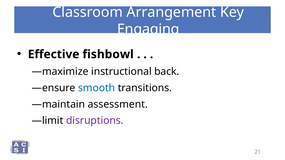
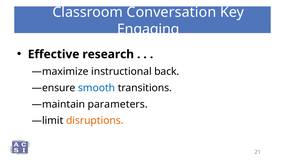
Arrangement: Arrangement -> Conversation
fishbowl: fishbowl -> research
assessment: assessment -> parameters
disruptions colour: purple -> orange
